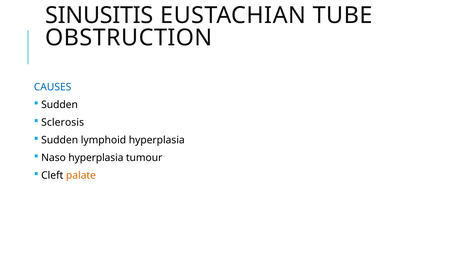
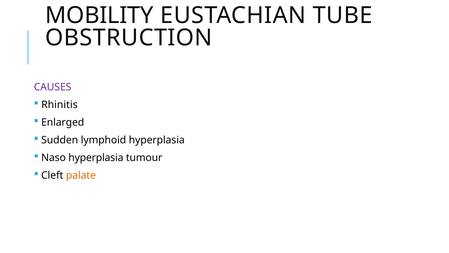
SINUSITIS: SINUSITIS -> MOBILITY
CAUSES colour: blue -> purple
Sudden at (60, 105): Sudden -> Rhinitis
Sclerosis: Sclerosis -> Enlarged
